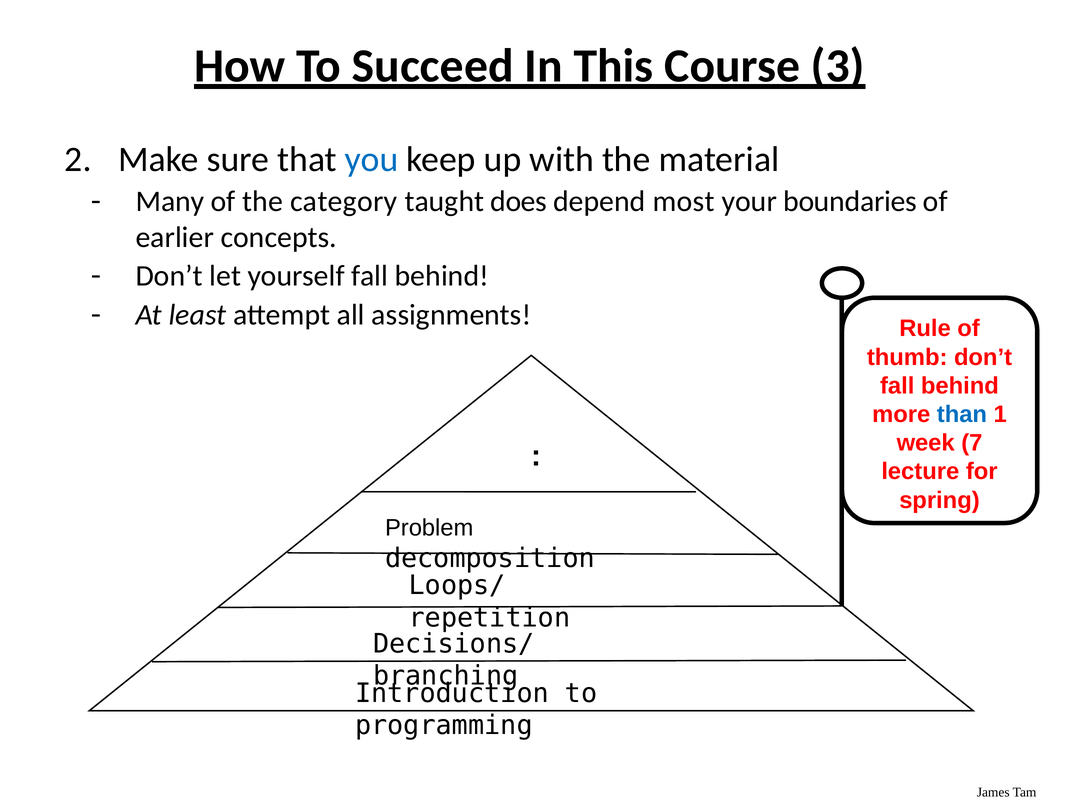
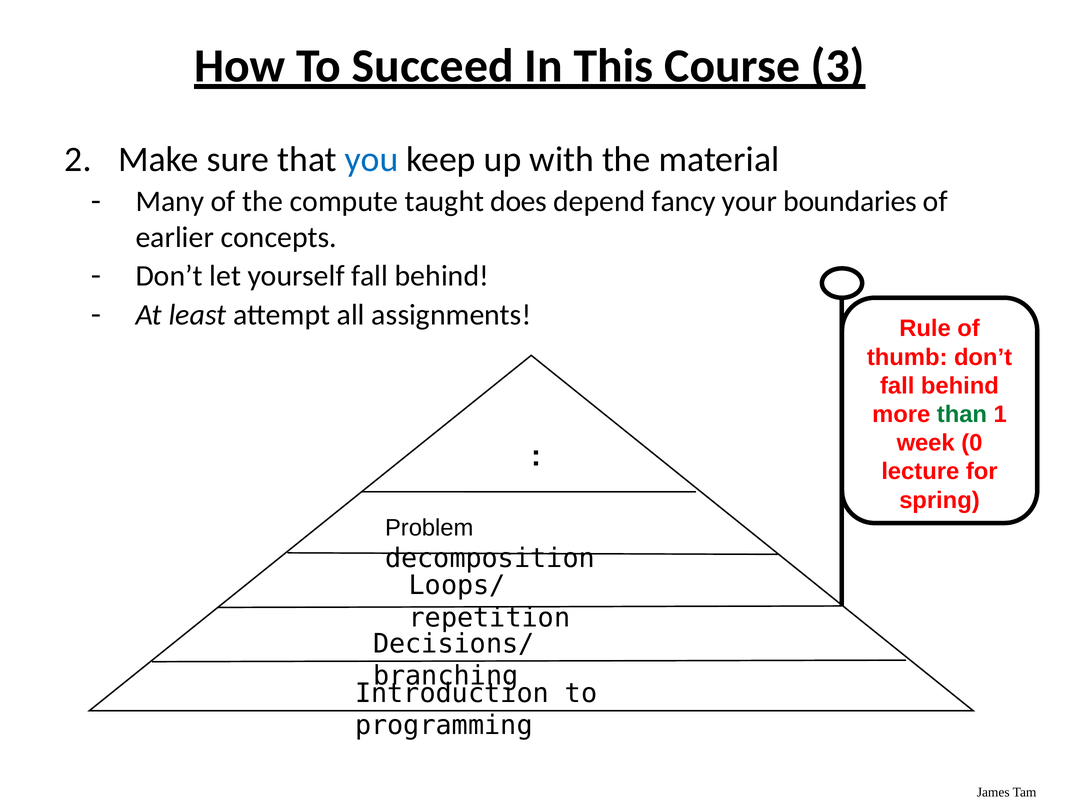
category: category -> compute
most: most -> fancy
than colour: blue -> green
7: 7 -> 0
